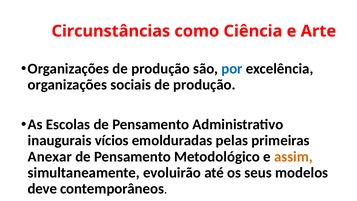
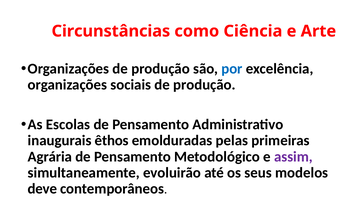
vícios: vícios -> êthos
Anexar: Anexar -> Agrária
assim colour: orange -> purple
